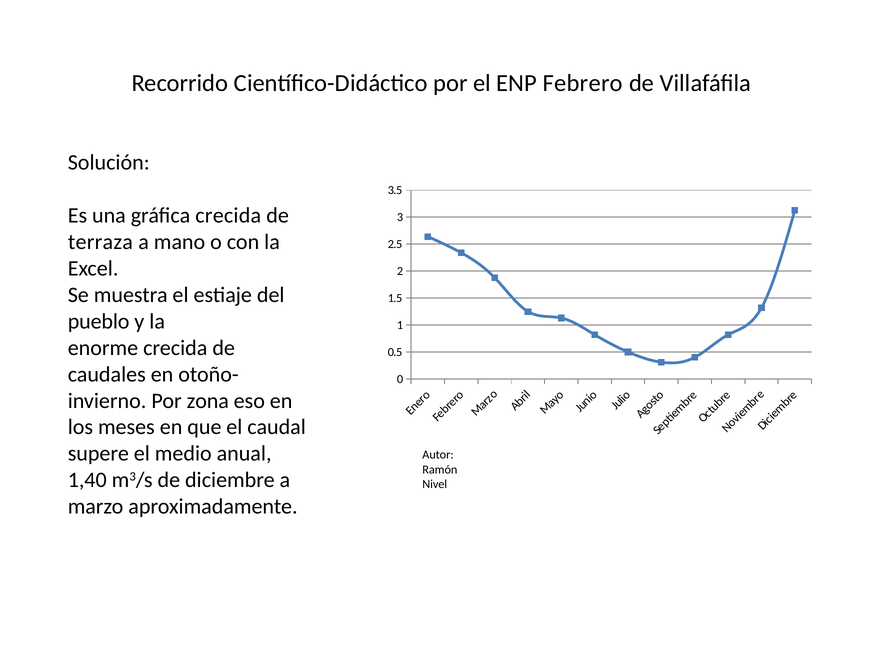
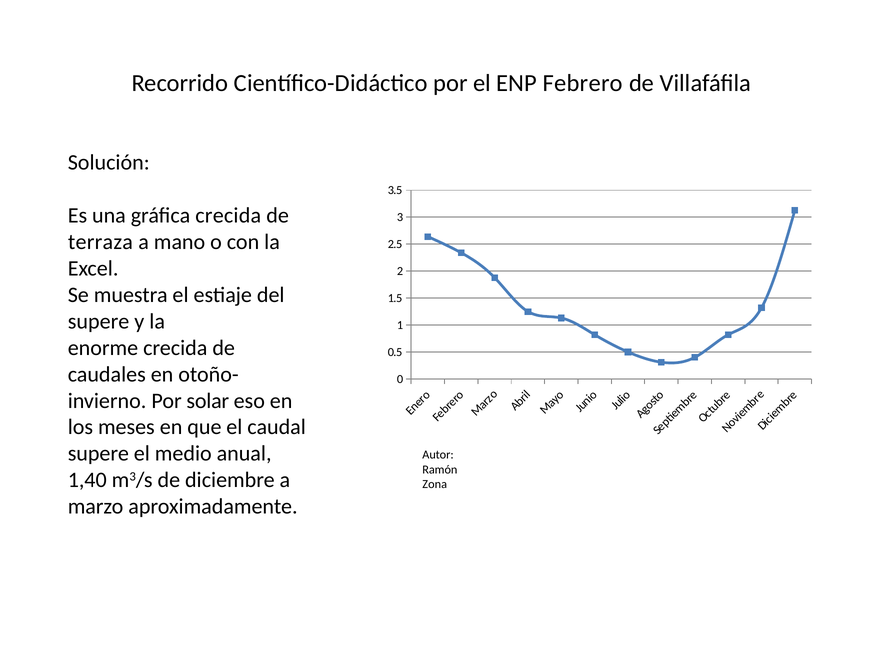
pueblo at (99, 321): pueblo -> supere
zona: zona -> solar
Nivel: Nivel -> Zona
